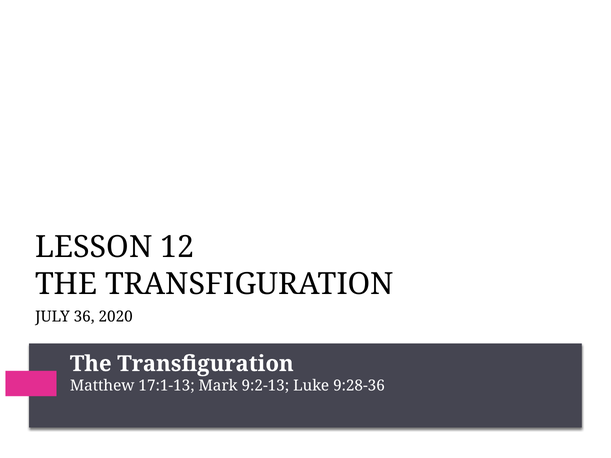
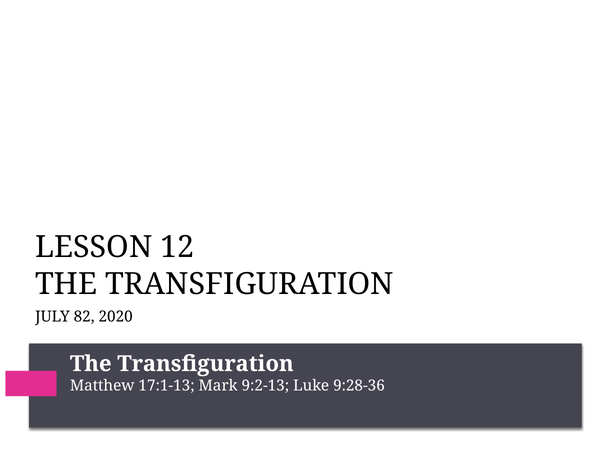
36: 36 -> 82
